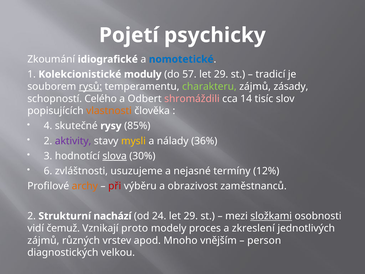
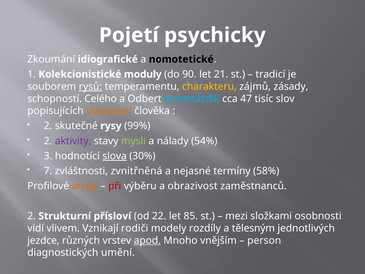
nomotetické colour: blue -> black
57: 57 -> 90
29 at (221, 74): 29 -> 21
charakteru colour: light green -> yellow
shromáždili colour: pink -> light blue
14: 14 -> 47
4 at (48, 126): 4 -> 2
85%: 85% -> 99%
mysli colour: yellow -> light green
36%: 36% -> 54%
6: 6 -> 7
usuzujeme: usuzujeme -> zvnitřněná
12%: 12% -> 58%
nachází: nachází -> přísloví
24: 24 -> 22
29 at (191, 216): 29 -> 85
složkami underline: present -> none
čemuž: čemuž -> vlivem
proto: proto -> rodiči
proces: proces -> rozdíly
zkreslení: zkreslení -> tělesným
zájmů at (43, 240): zájmů -> jezdce
apod underline: none -> present
velkou: velkou -> umění
